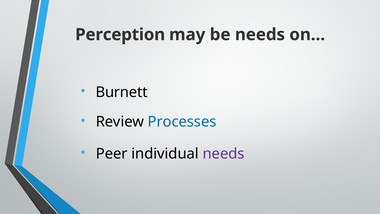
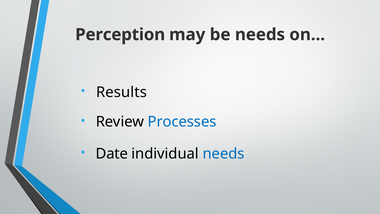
Burnett: Burnett -> Results
Peer: Peer -> Date
needs at (224, 153) colour: purple -> blue
